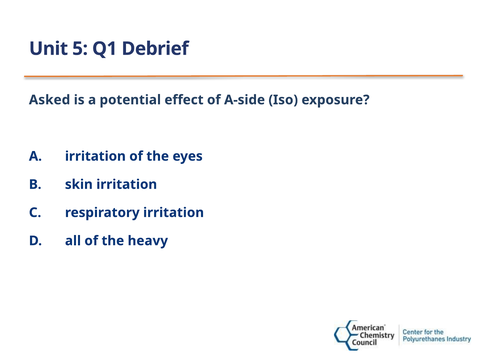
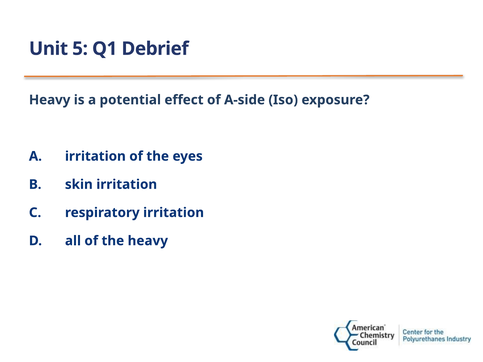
Asked at (50, 100): Asked -> Heavy
